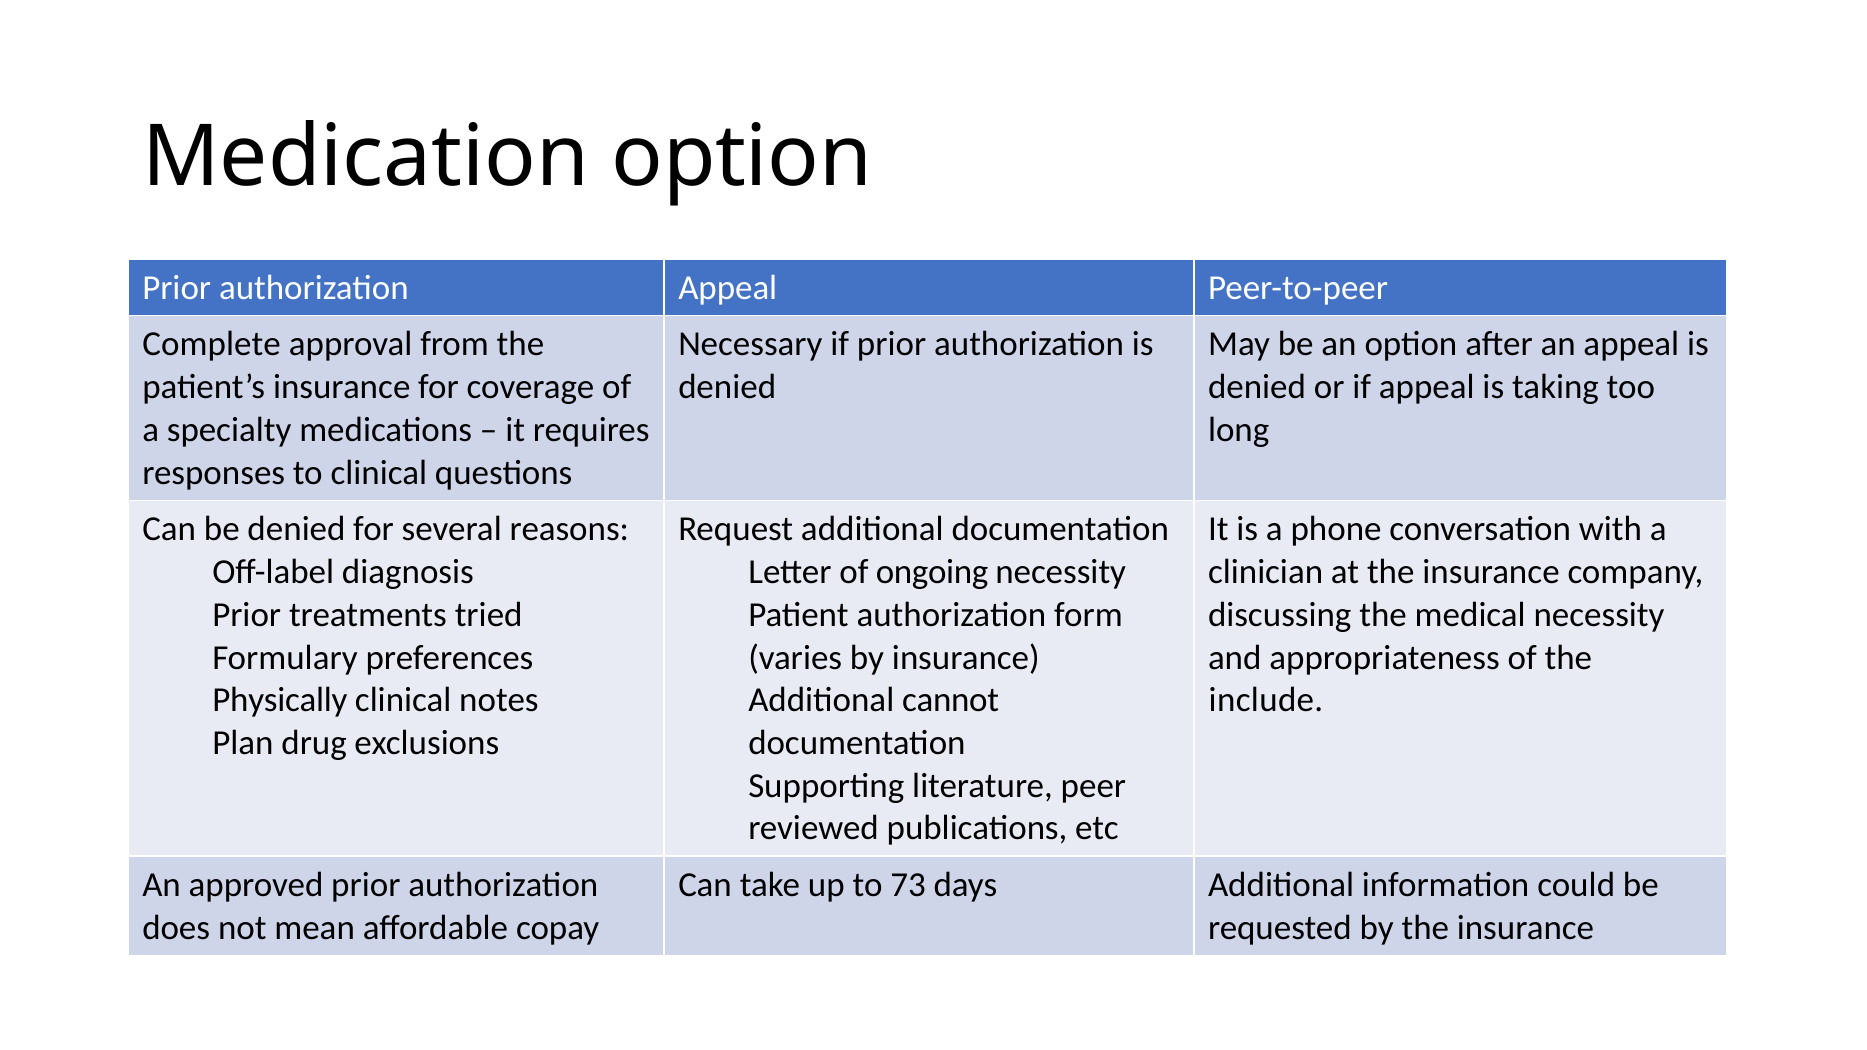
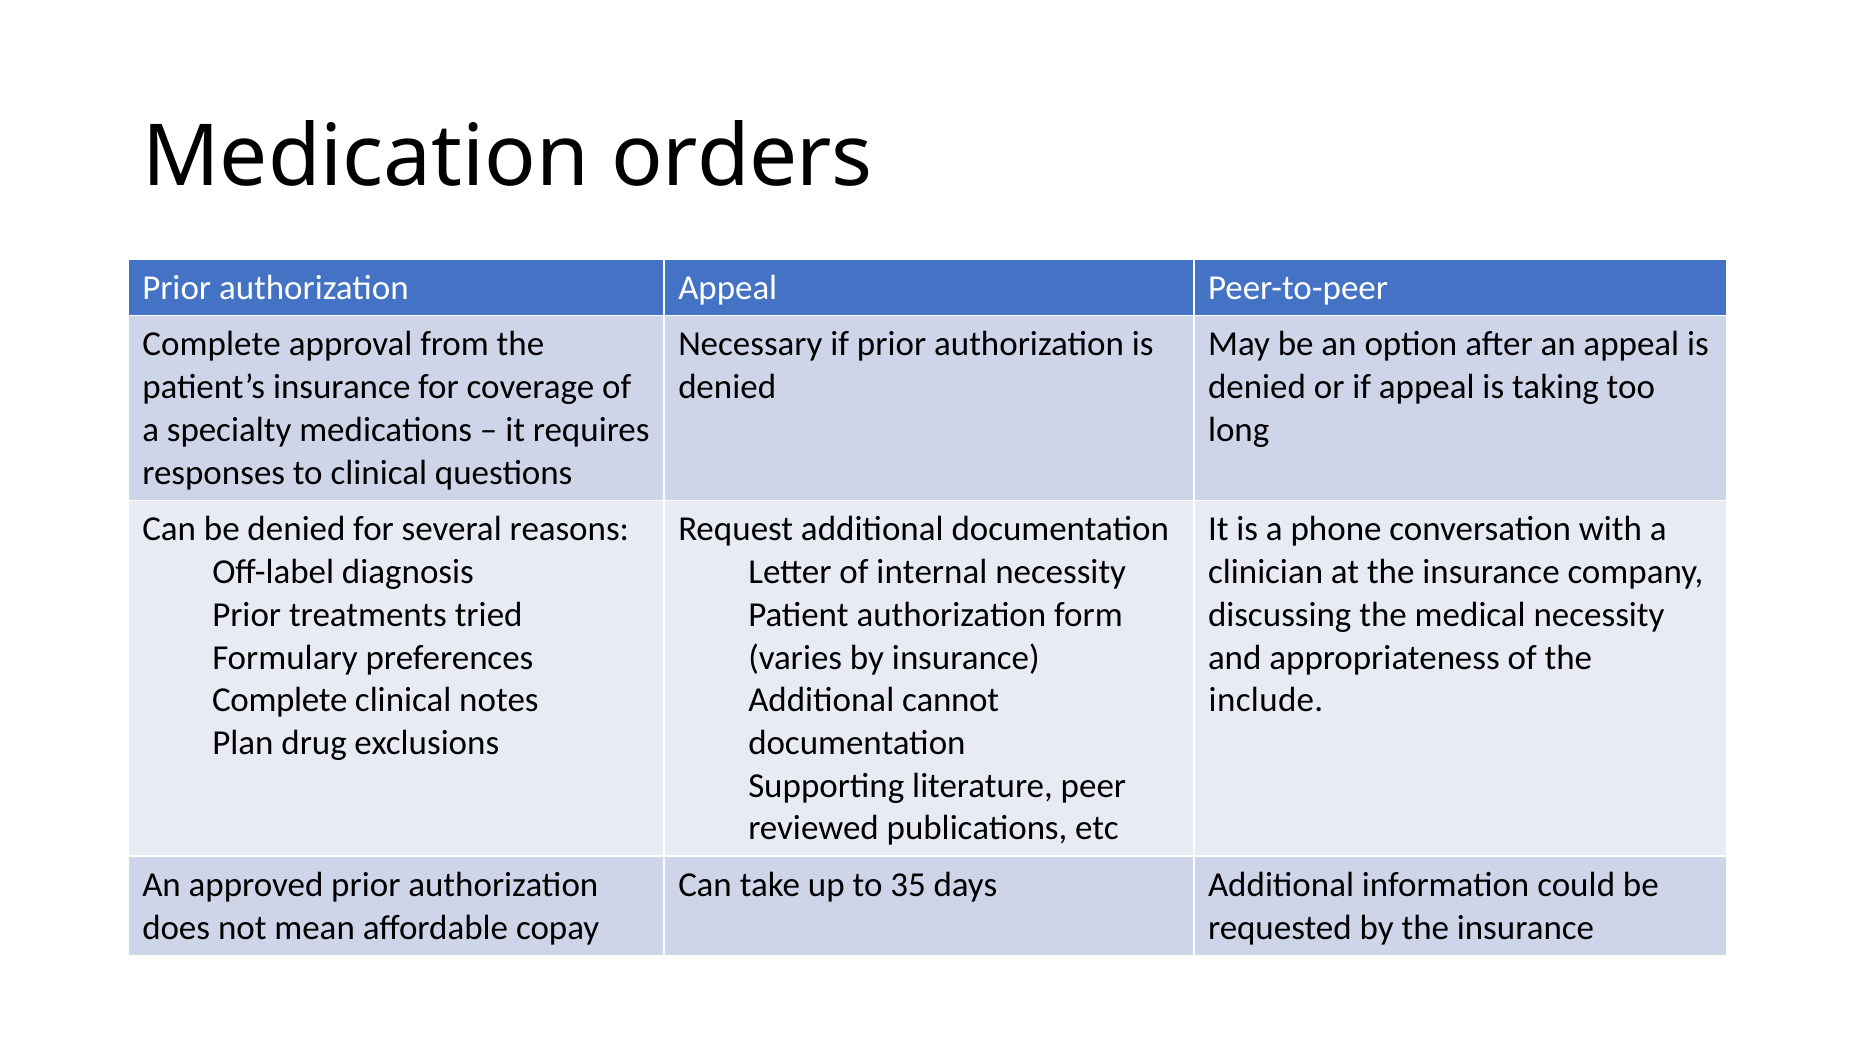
Medication option: option -> orders
ongoing: ongoing -> internal
Physically at (280, 700): Physically -> Complete
73: 73 -> 35
